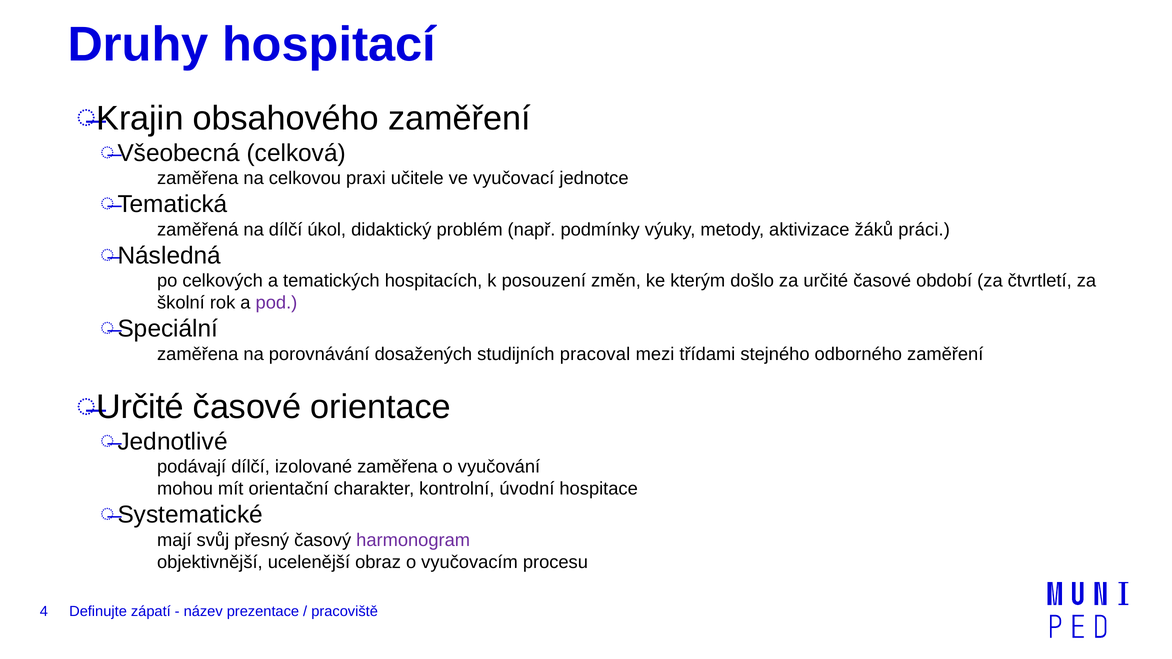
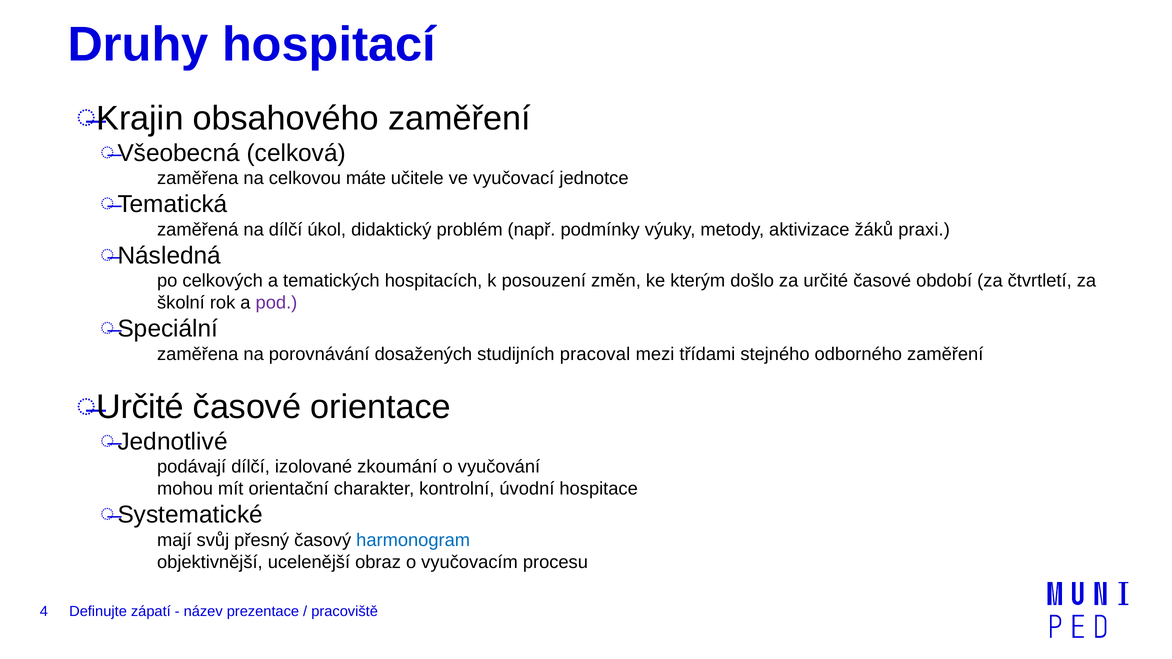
praxi: praxi -> máte
práci: práci -> praxi
izolované zaměřena: zaměřena -> zkoumání
harmonogram colour: purple -> blue
